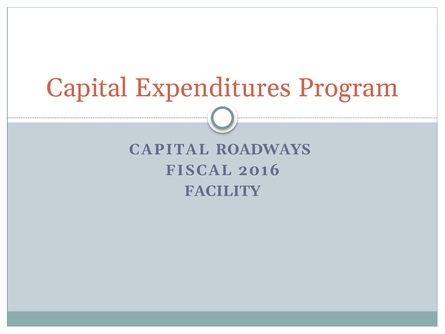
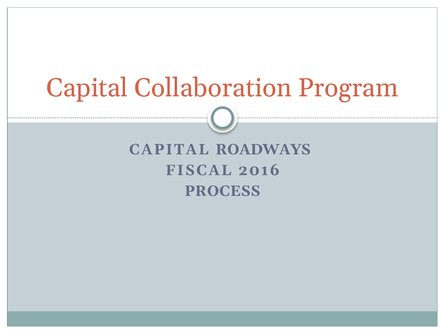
Expenditures: Expenditures -> Collaboration
FACILITY: FACILITY -> PROCESS
